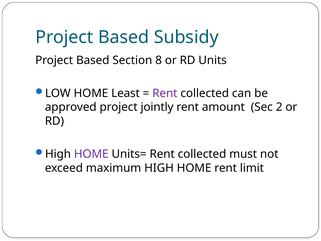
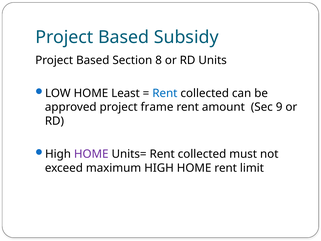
Rent at (165, 93) colour: purple -> blue
jointly: jointly -> frame
2: 2 -> 9
